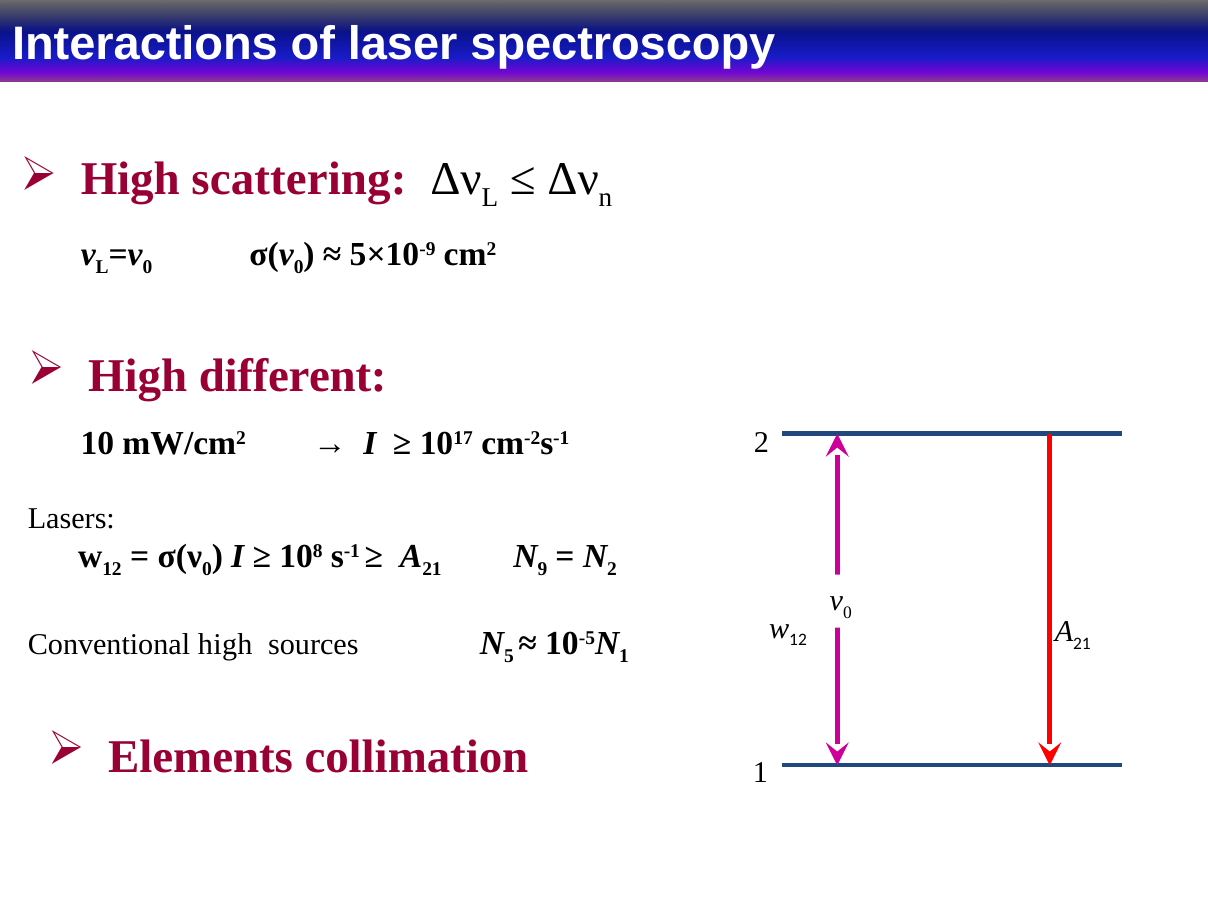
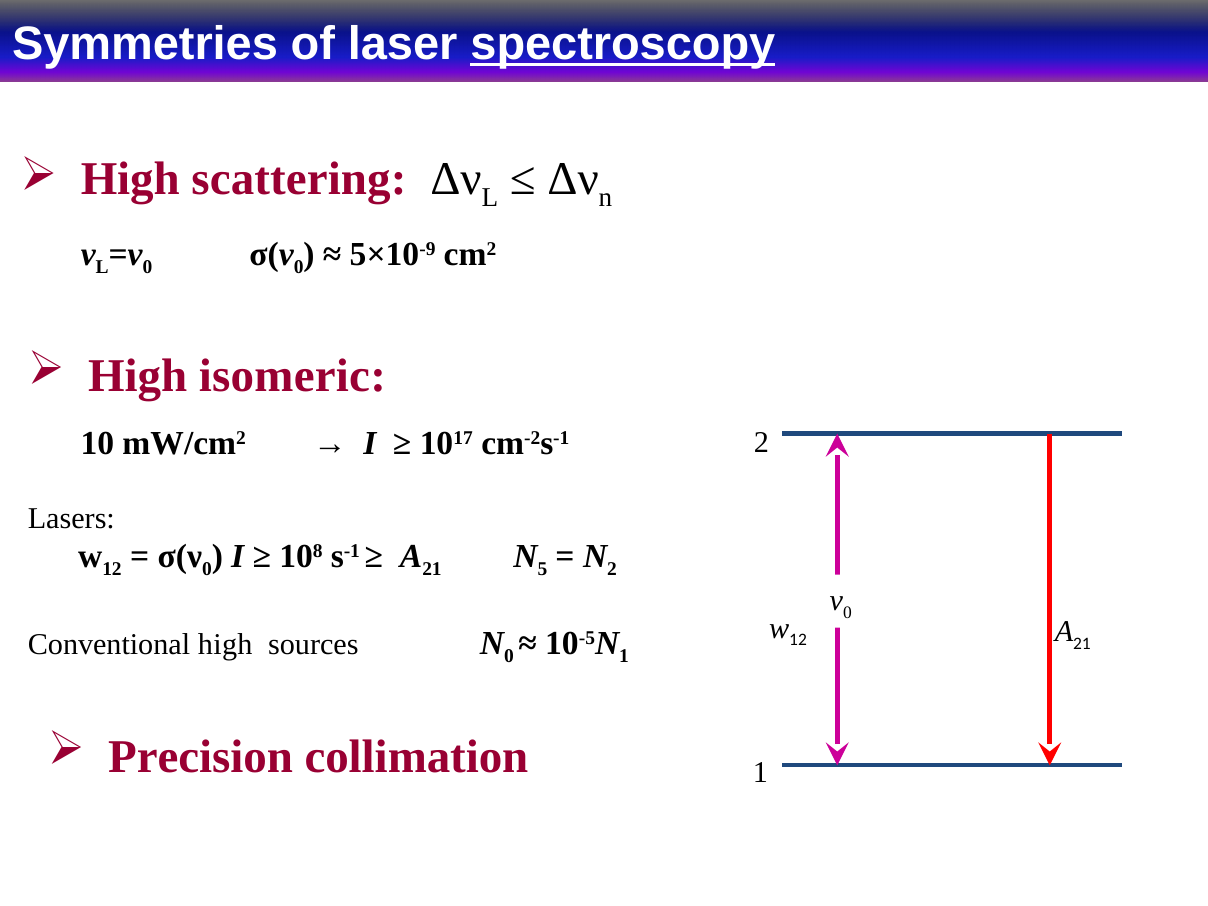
Interactions: Interactions -> Symmetries
spectroscopy underline: none -> present
different: different -> isomeric
9: 9 -> 5
5 at (509, 657): 5 -> 0
Elements: Elements -> Precision
